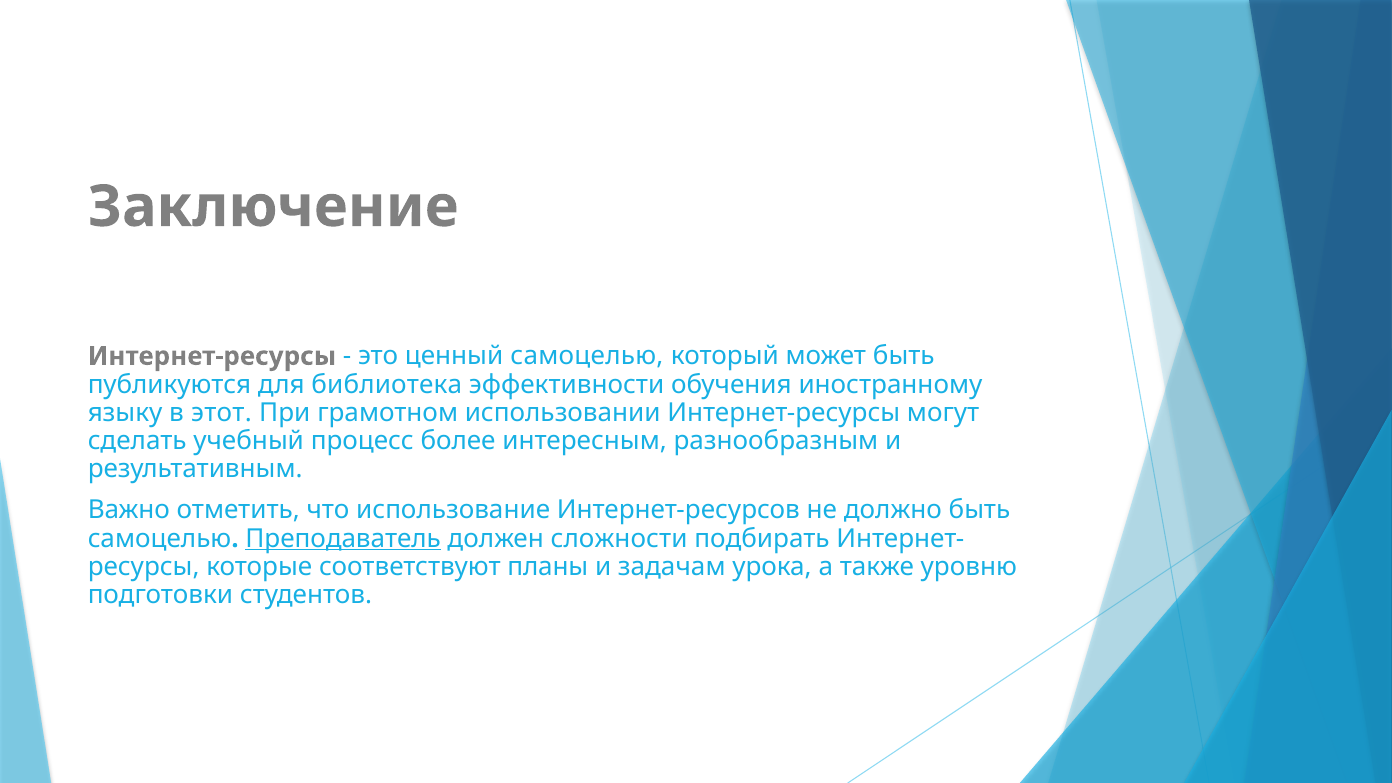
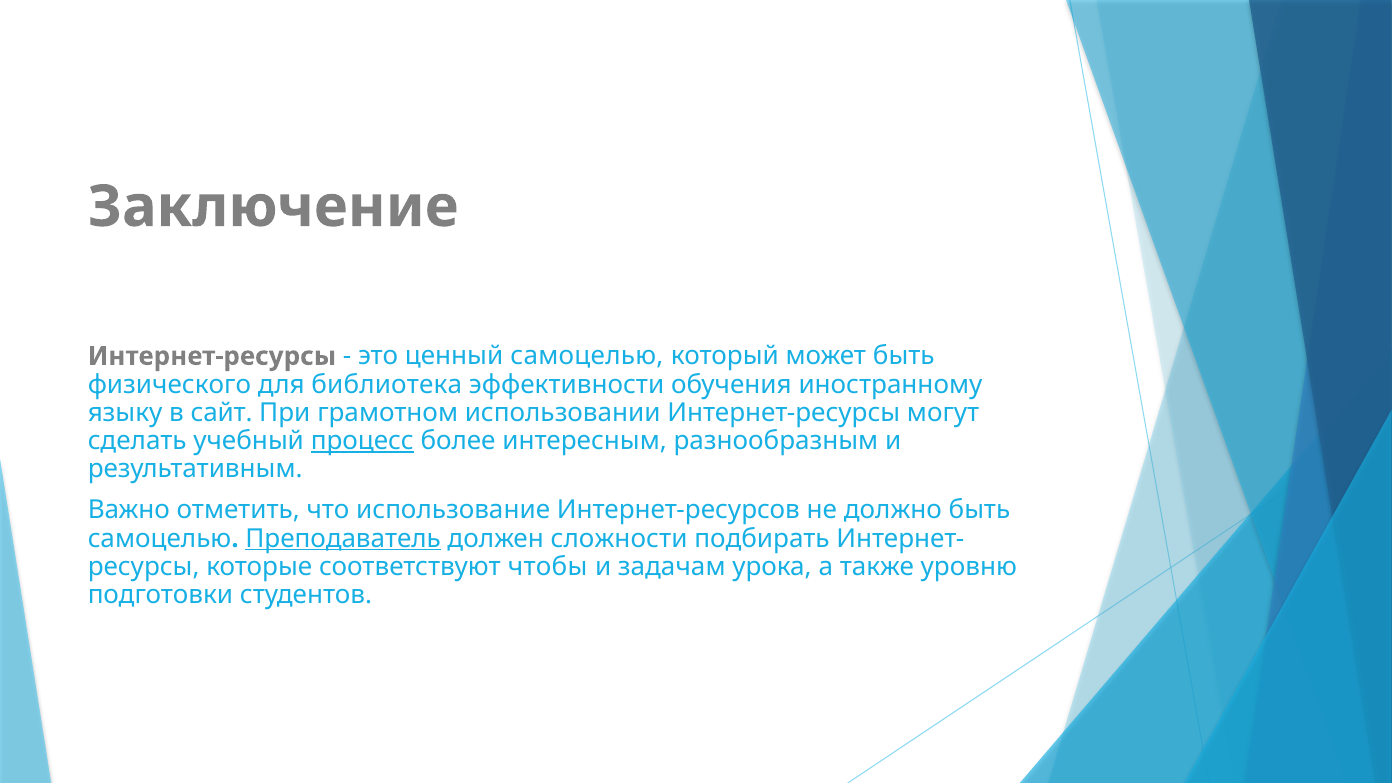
публикуются: публикуются -> физического
этот: этот -> сайт
процесс underline: none -> present
планы: планы -> чтобы
